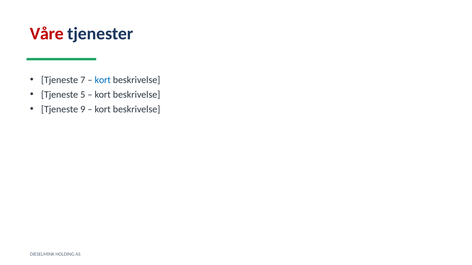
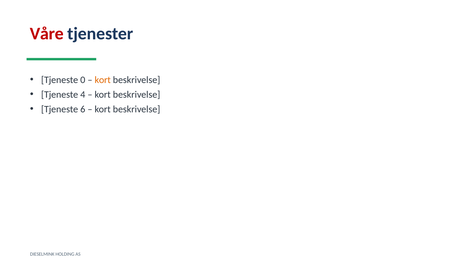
7: 7 -> 0
kort at (103, 80) colour: blue -> orange
5: 5 -> 4
9: 9 -> 6
